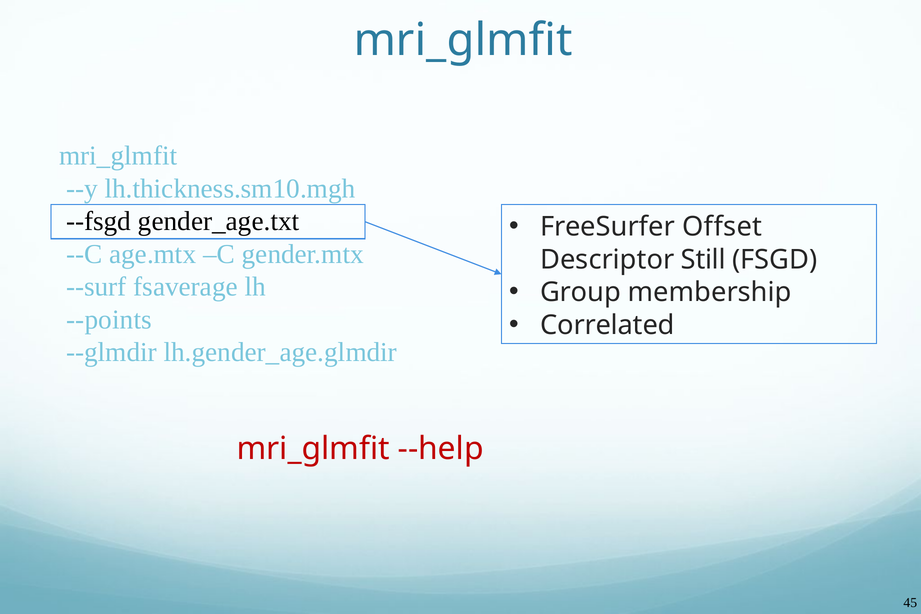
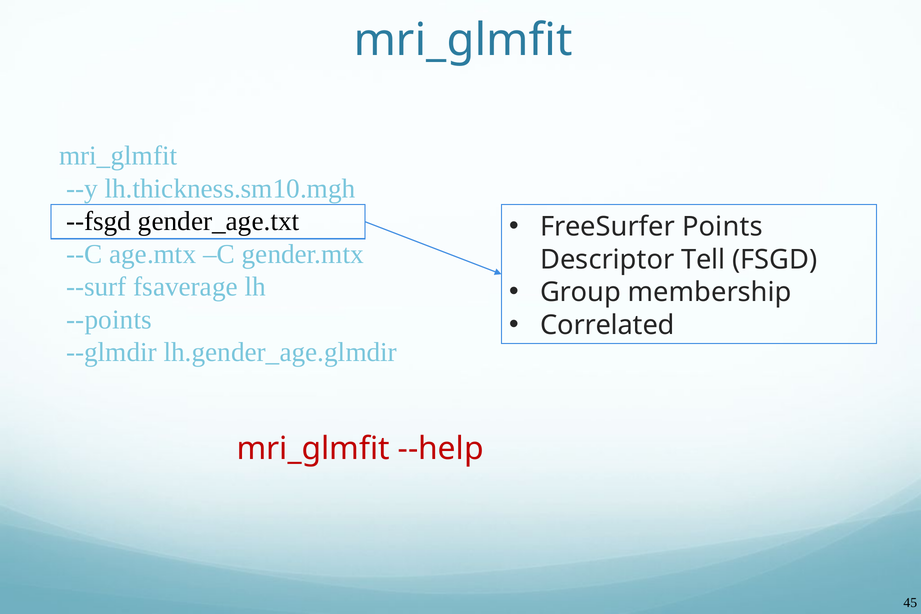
Offset: Offset -> Points
Still: Still -> Tell
